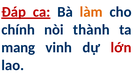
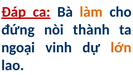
chính: chính -> đứng
mang: mang -> ngoại
lớn colour: red -> orange
